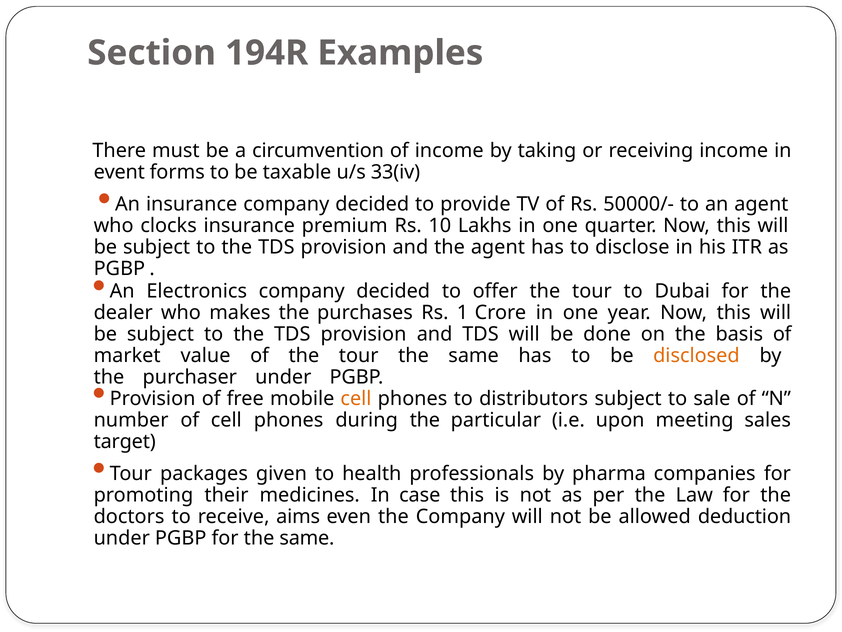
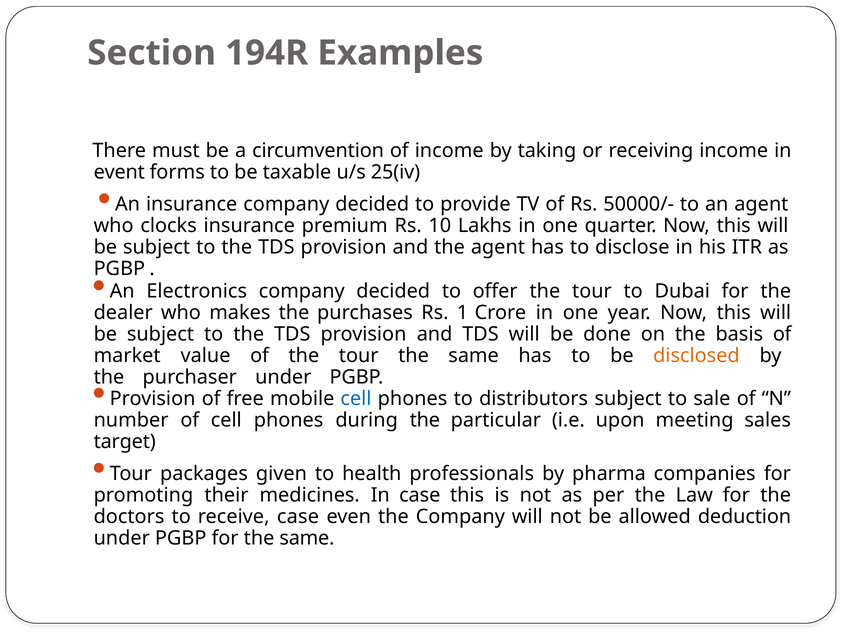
33(iv: 33(iv -> 25(iv
cell at (356, 398) colour: orange -> blue
receive aims: aims -> case
